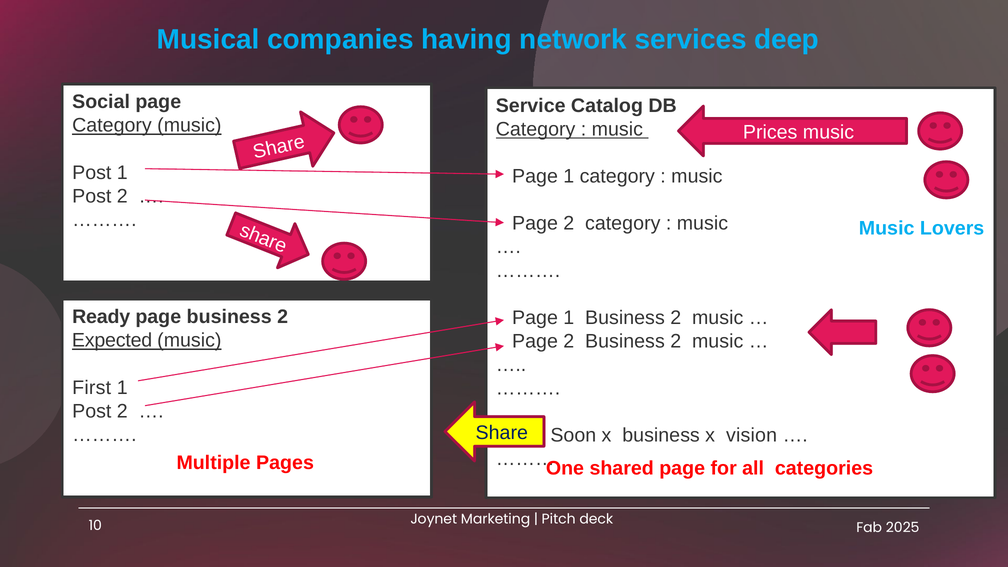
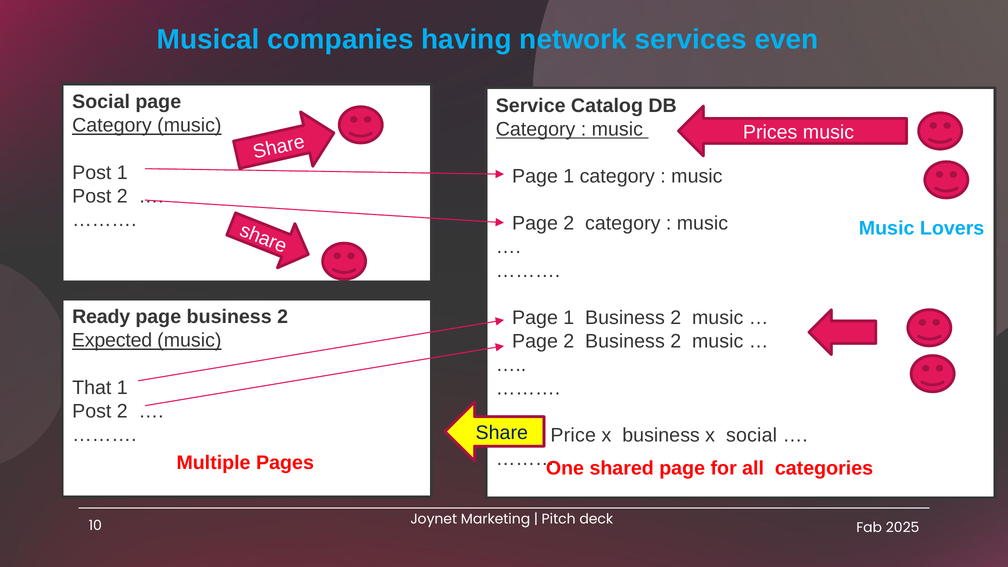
deep: deep -> even
First: First -> That
Soon: Soon -> Price
x vision: vision -> social
